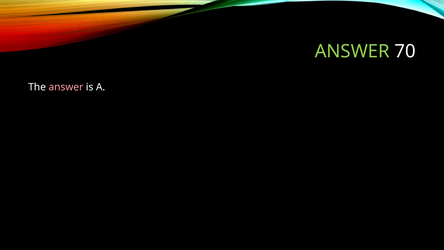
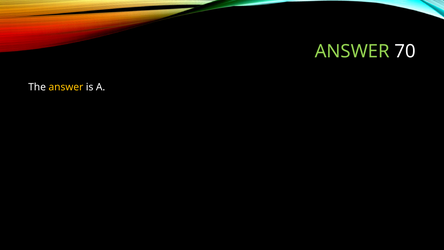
answer at (66, 87) colour: pink -> yellow
